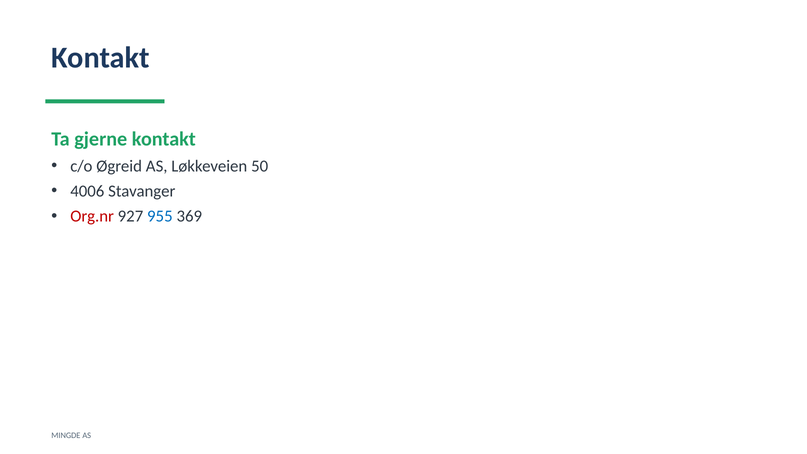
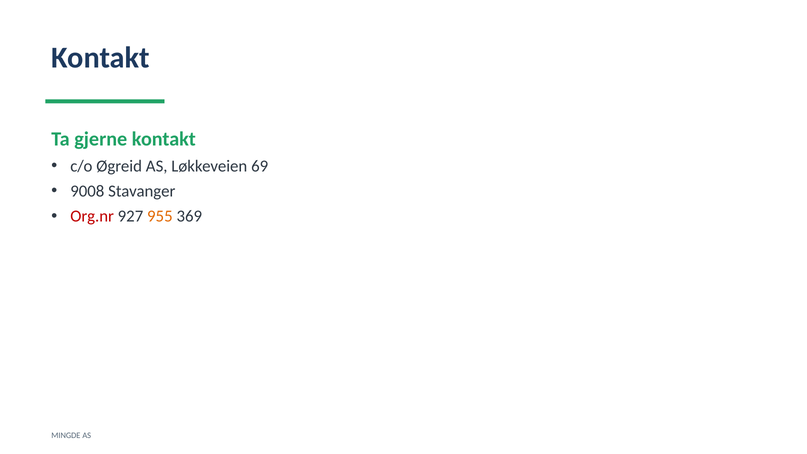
50: 50 -> 69
4006: 4006 -> 9008
955 colour: blue -> orange
